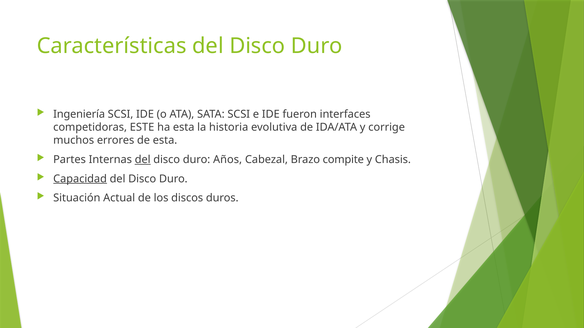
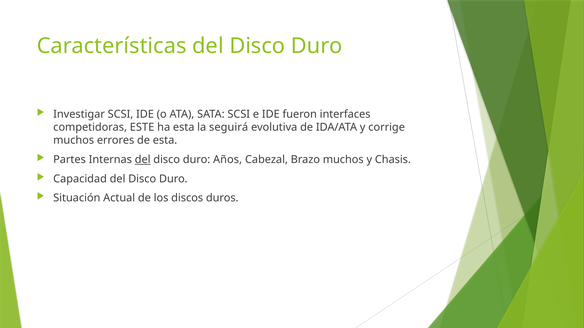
Ingeniería: Ingeniería -> Investigar
historia: historia -> seguirá
Brazo compite: compite -> muchos
Capacidad underline: present -> none
